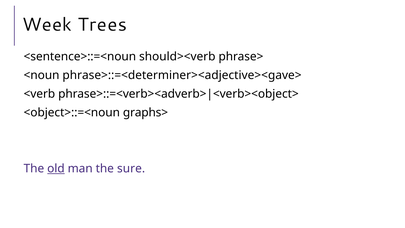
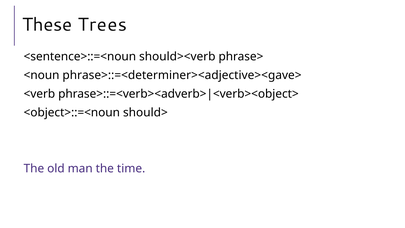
Week: Week -> These
graphs>: graphs> -> should>
old underline: present -> none
sure: sure -> time
